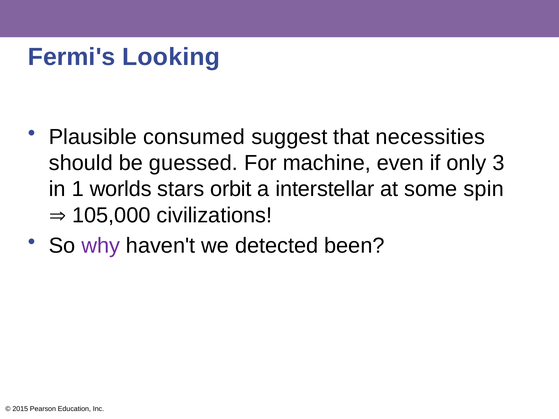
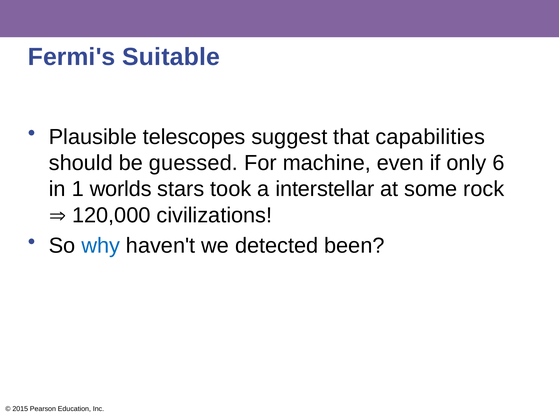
Looking: Looking -> Suitable
consumed: consumed -> telescopes
necessities: necessities -> capabilities
3: 3 -> 6
orbit: orbit -> took
spin: spin -> rock
105,000: 105,000 -> 120,000
why colour: purple -> blue
